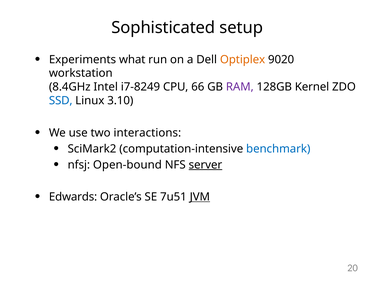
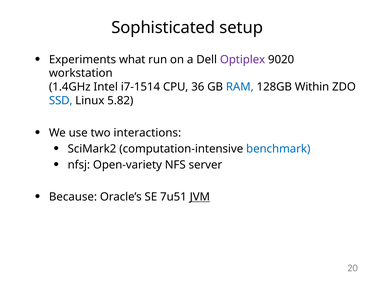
Optiplex colour: orange -> purple
8.4GHz: 8.4GHz -> 1.4GHz
i7-8249: i7-8249 -> i7-1514
66: 66 -> 36
RAM colour: purple -> blue
Kernel: Kernel -> Within
3.10: 3.10 -> 5.82
Open-bound: Open-bound -> Open-variety
server underline: present -> none
Edwards: Edwards -> Because
